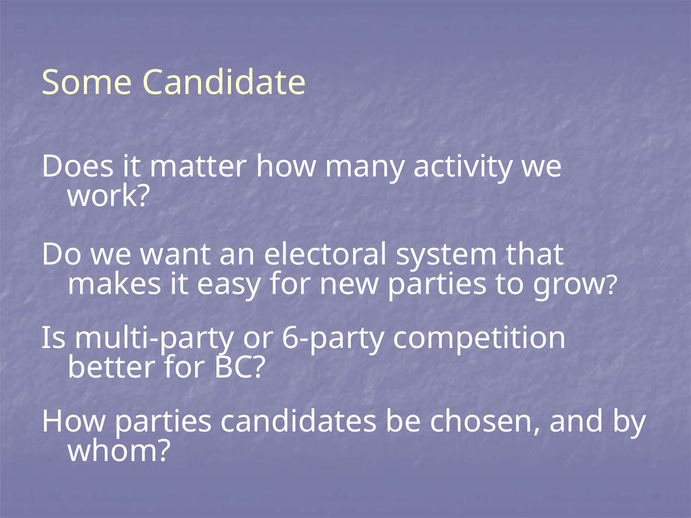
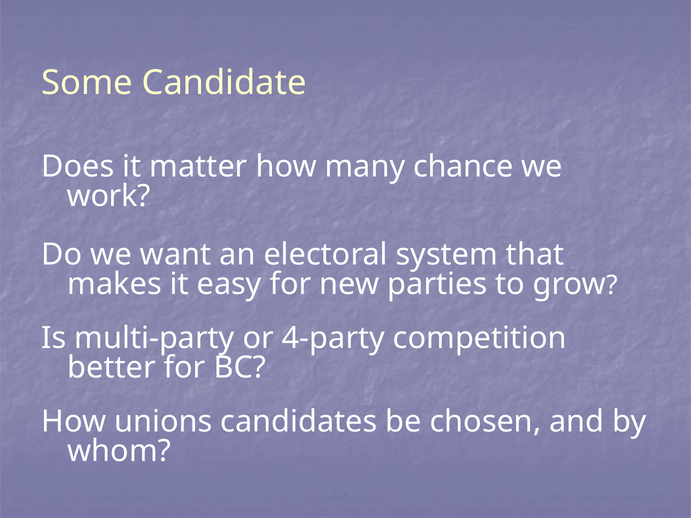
activity: activity -> chance
6-party: 6-party -> 4-party
How parties: parties -> unions
